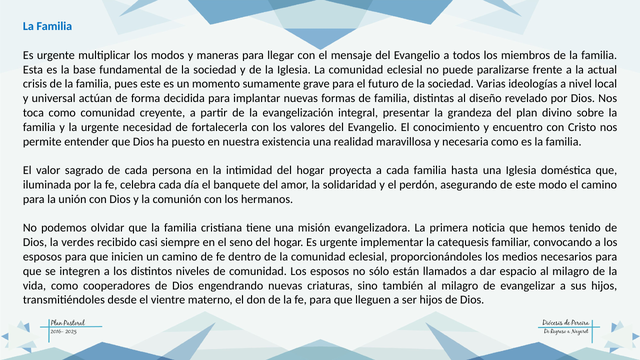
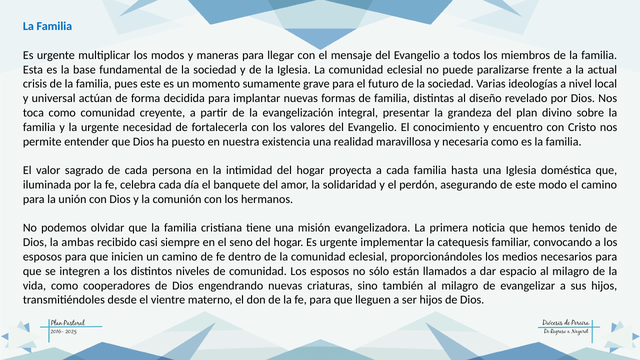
verdes: verdes -> ambas
